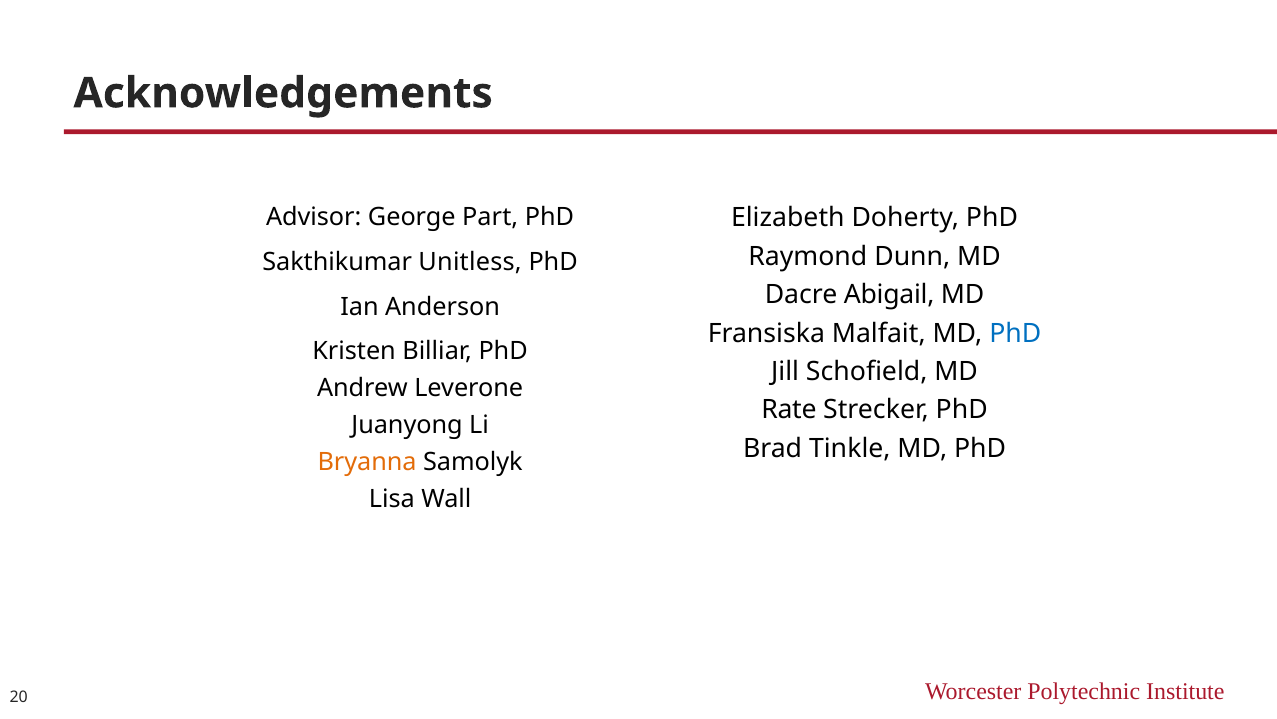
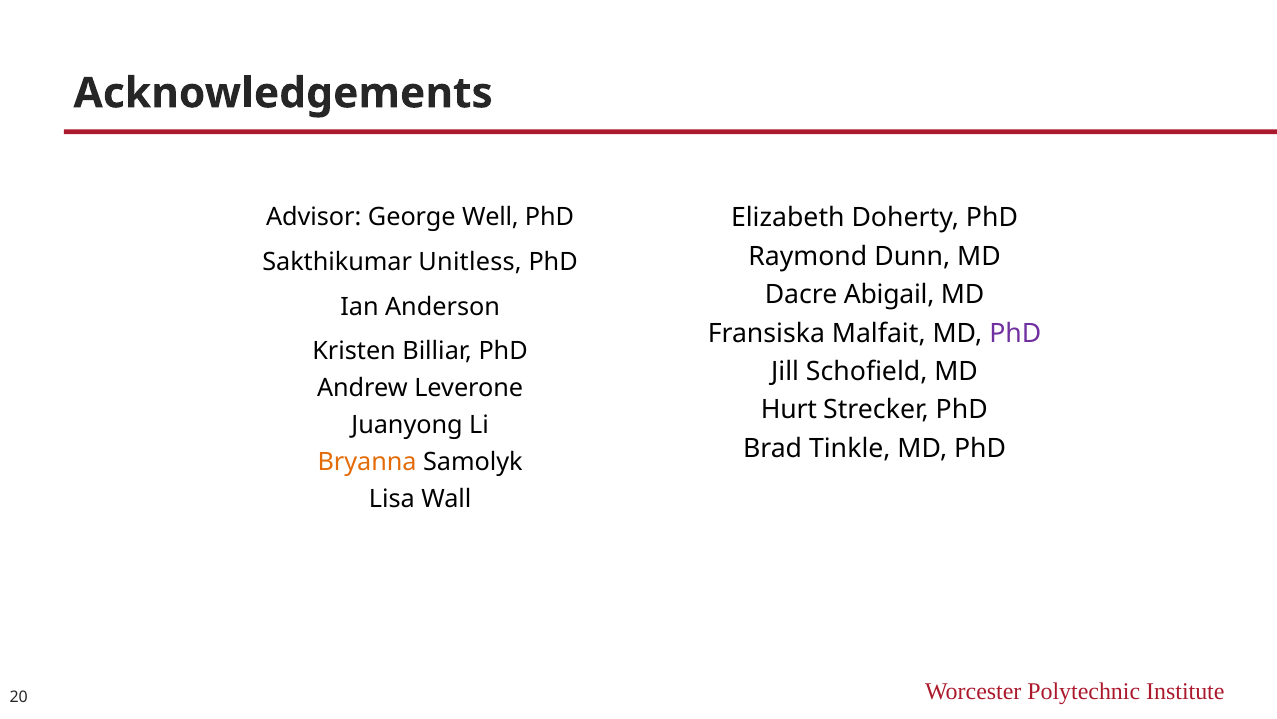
Part: Part -> Well
PhD at (1015, 333) colour: blue -> purple
Rate: Rate -> Hurt
